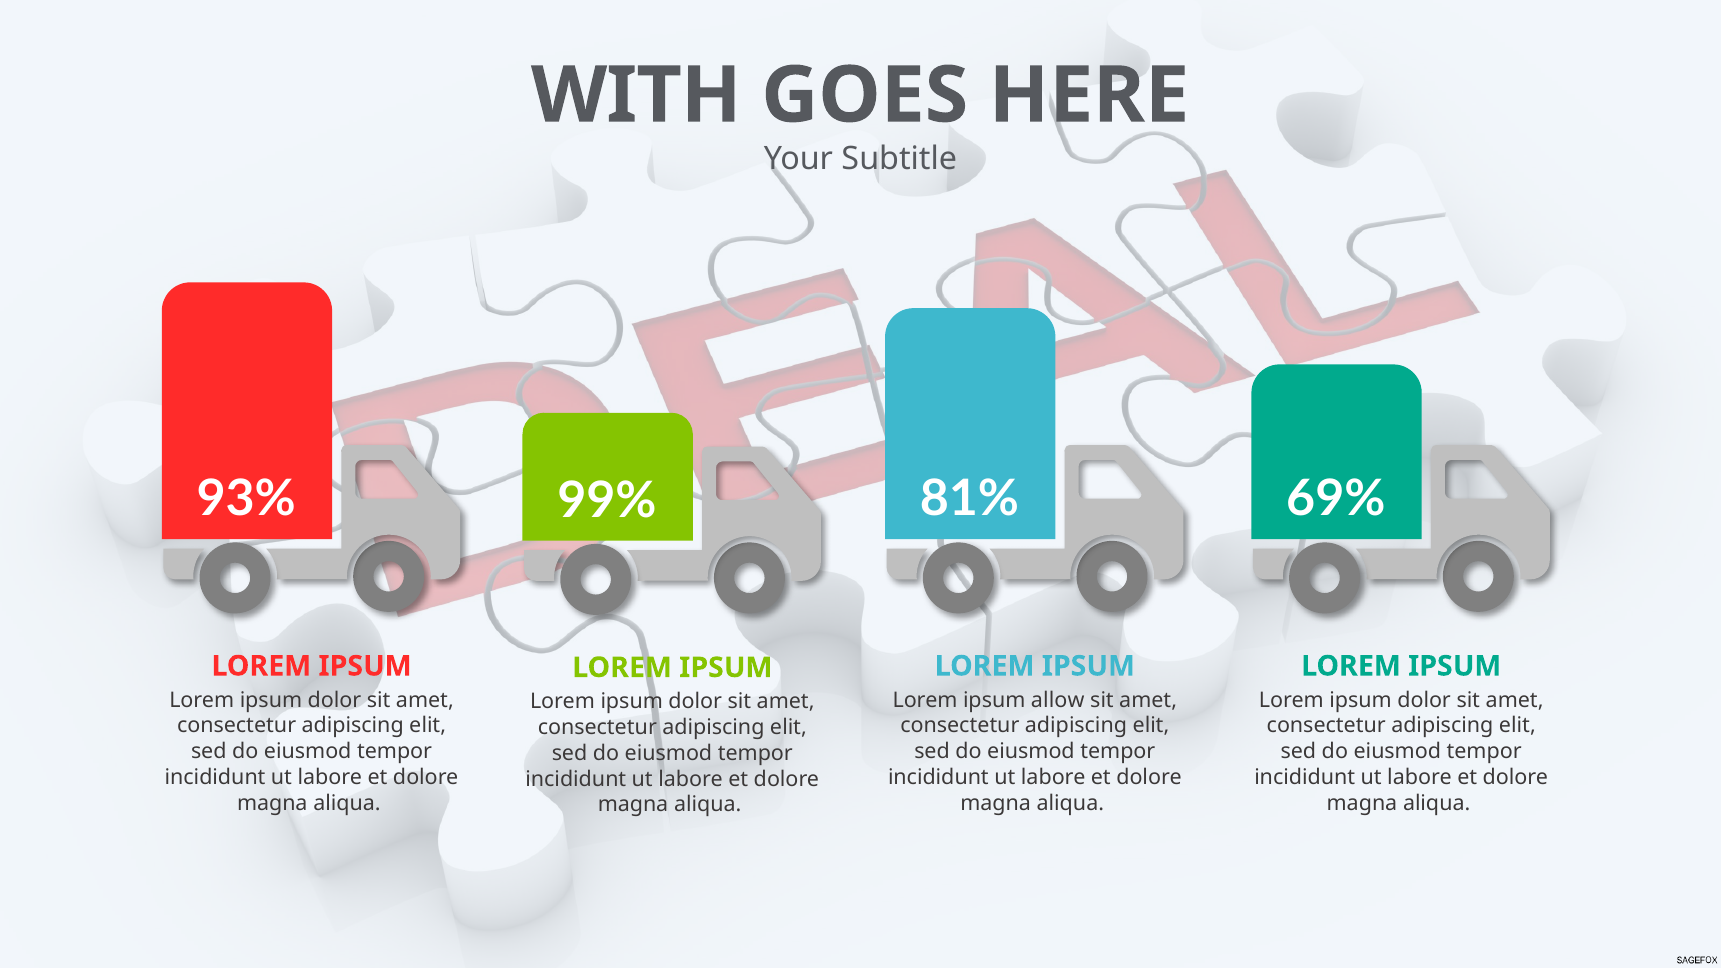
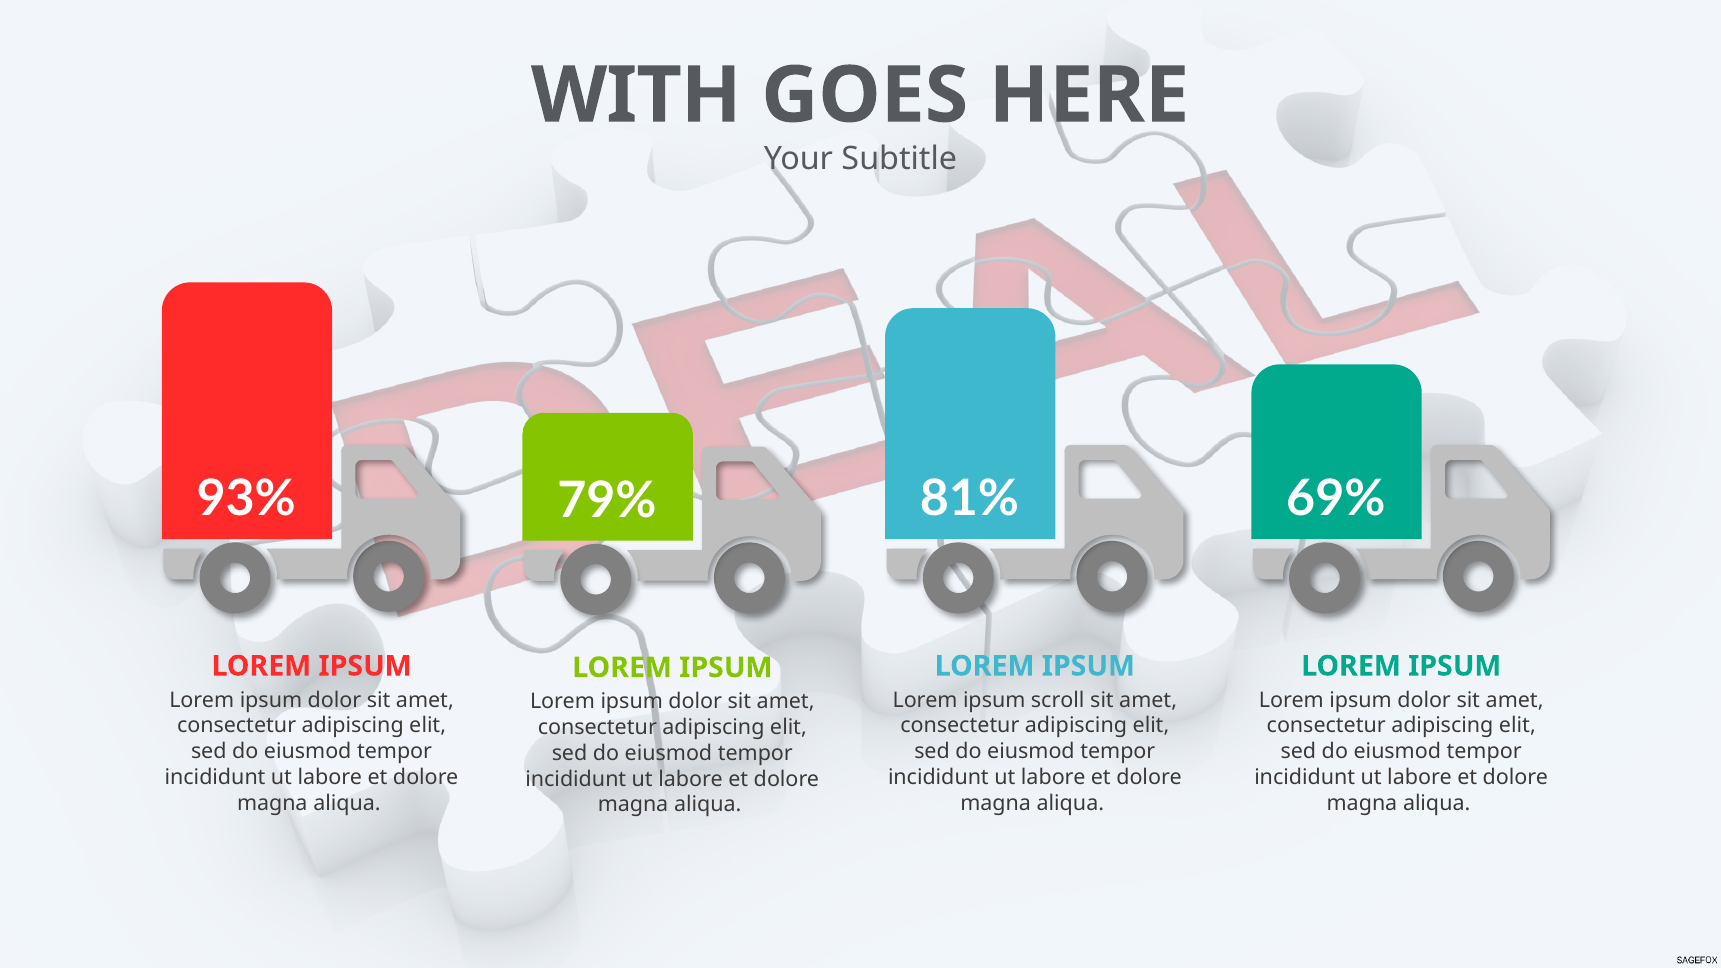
99%: 99% -> 79%
allow: allow -> scroll
